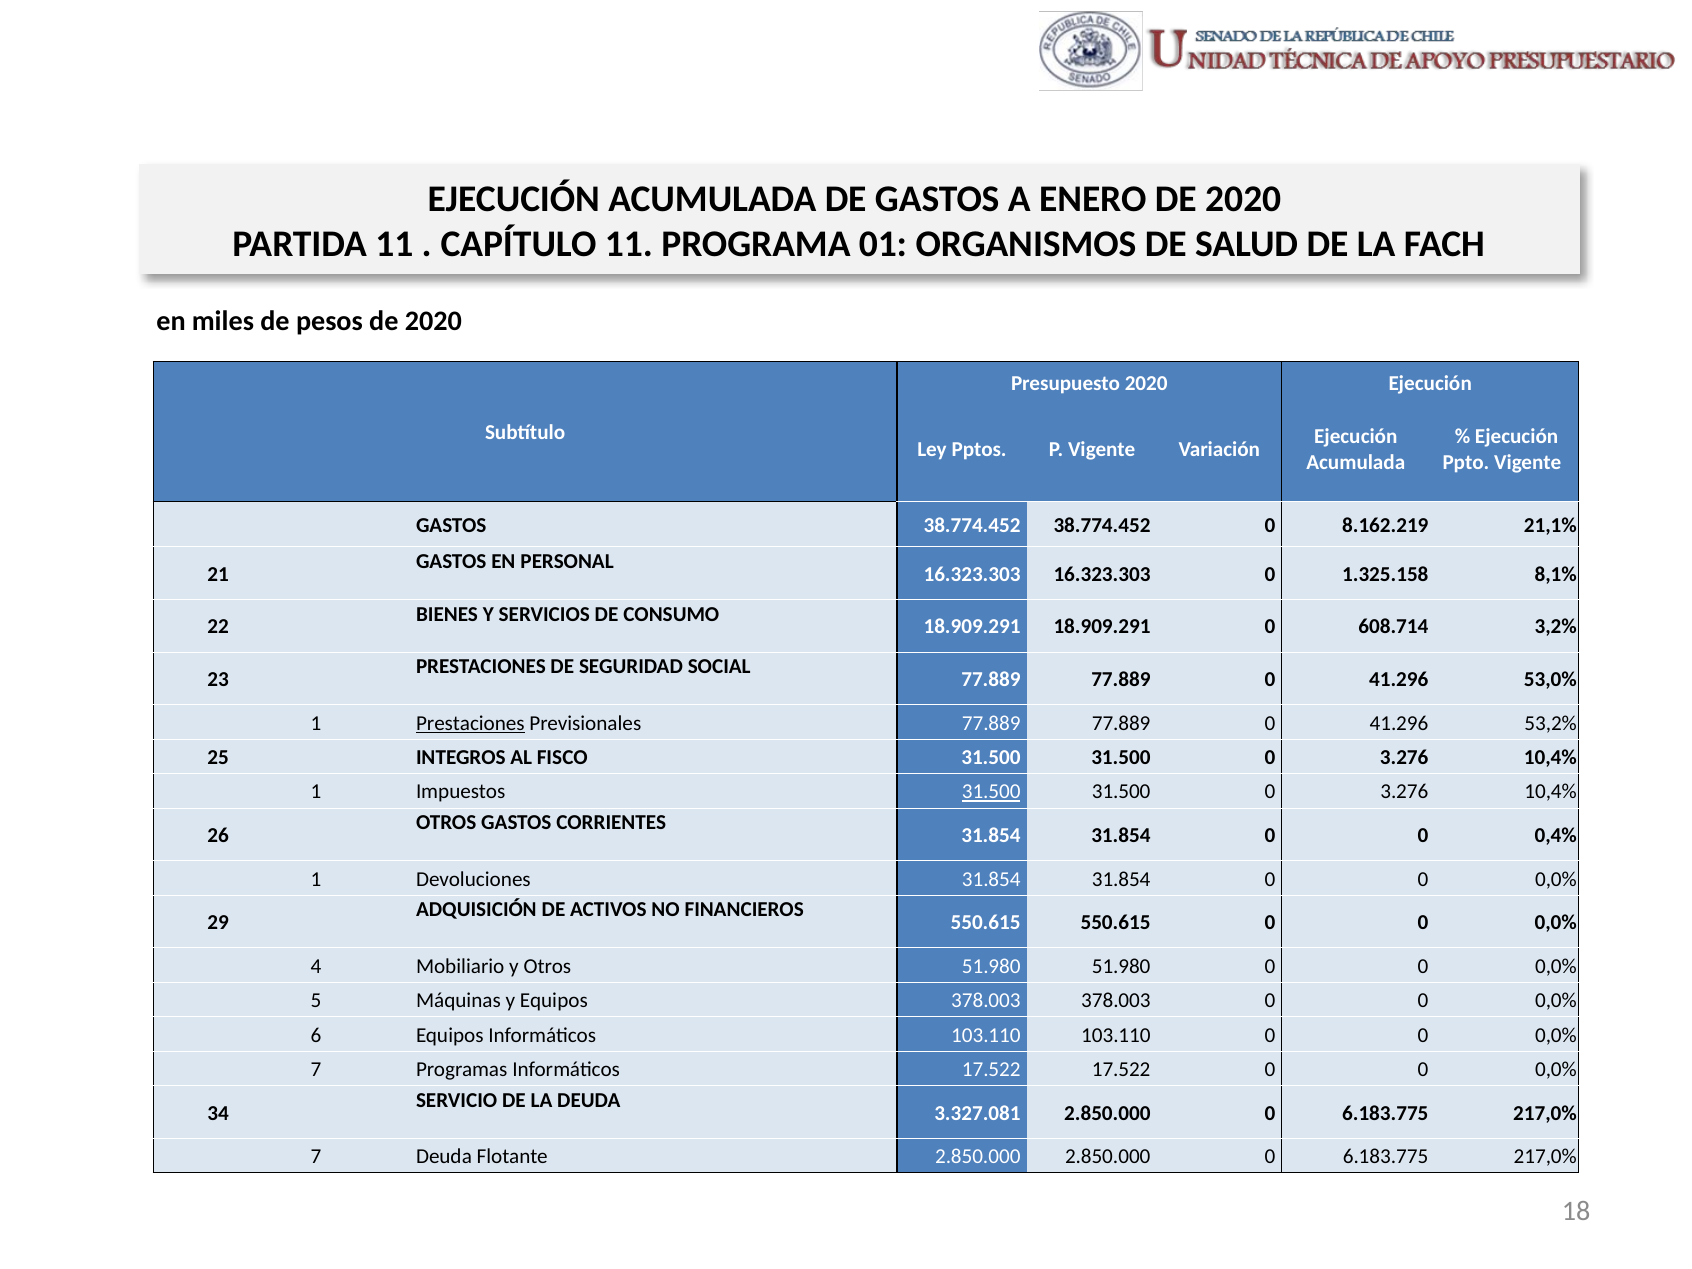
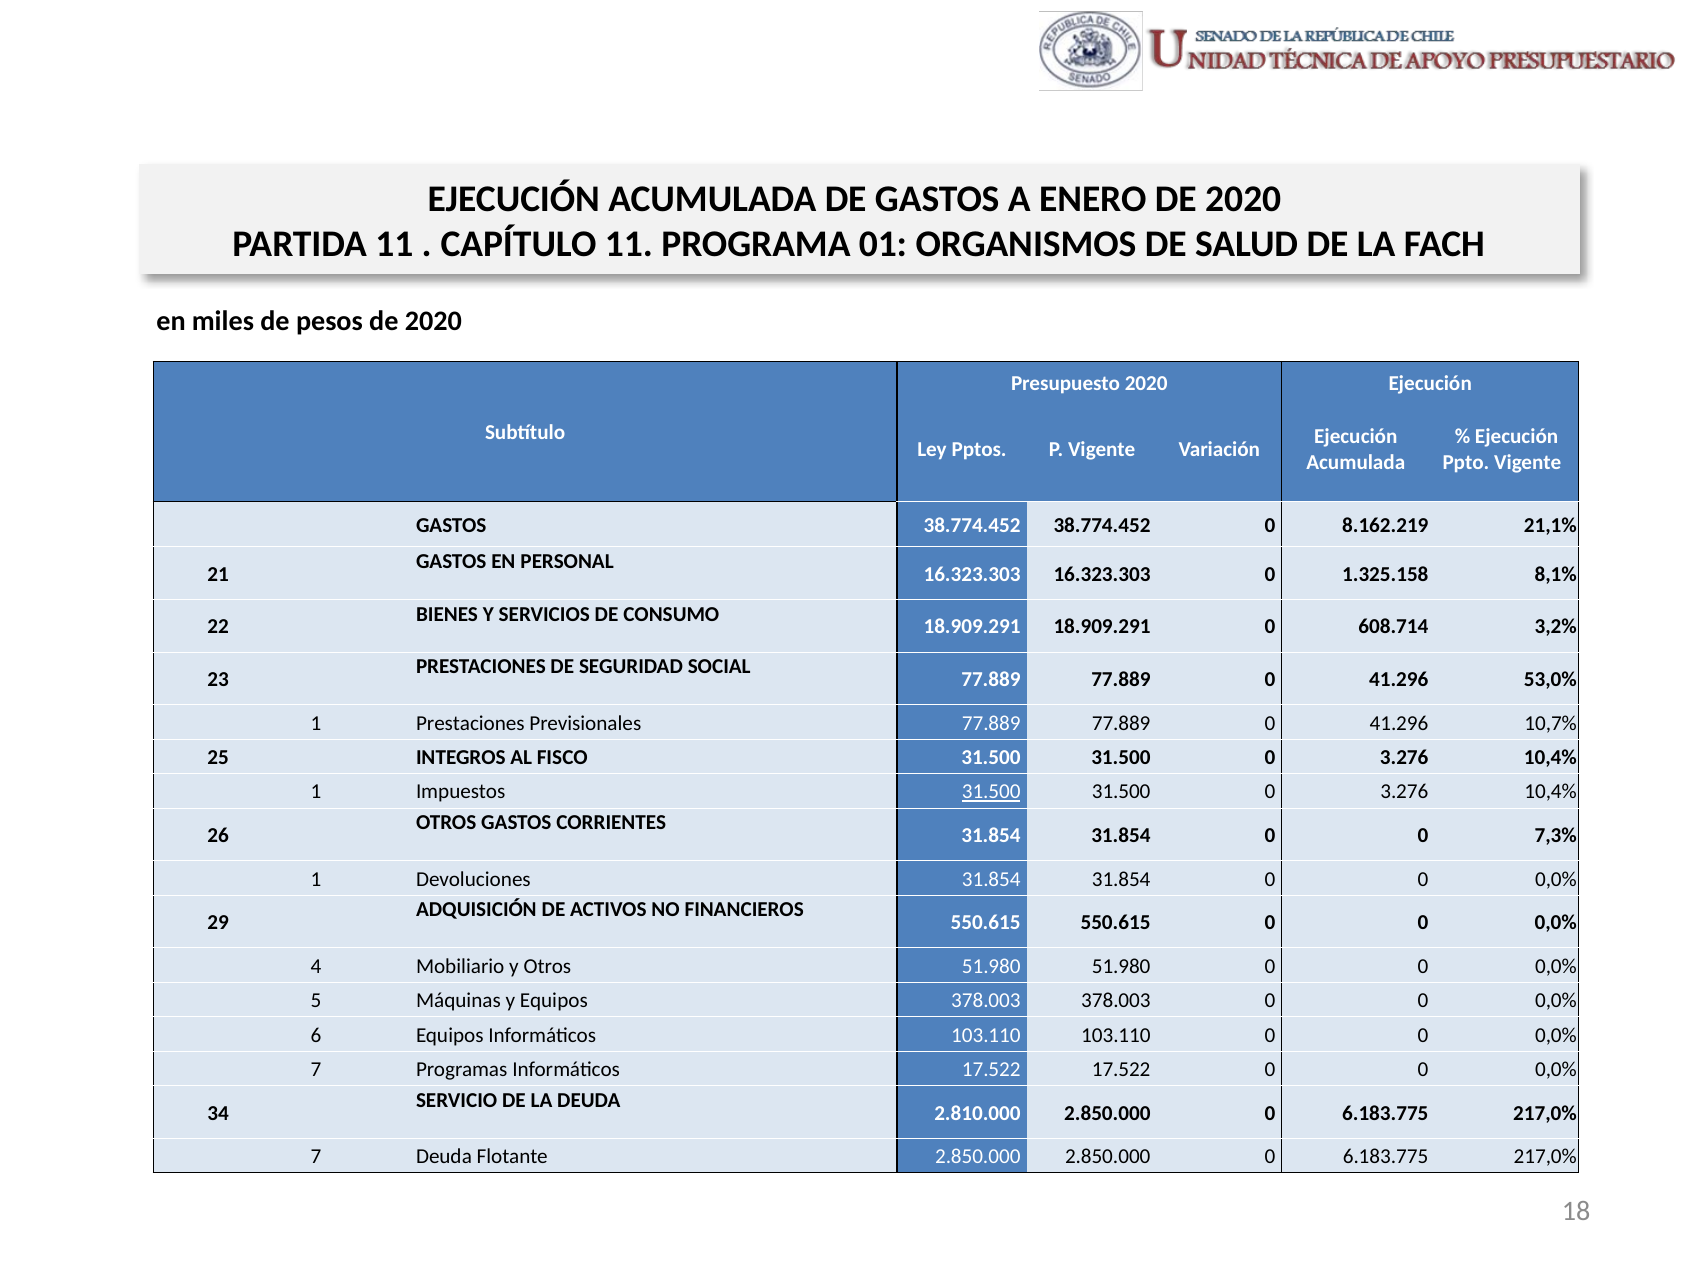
Prestaciones at (470, 723) underline: present -> none
53,2%: 53,2% -> 10,7%
0,4%: 0,4% -> 7,3%
3.327.081: 3.327.081 -> 2.810.000
